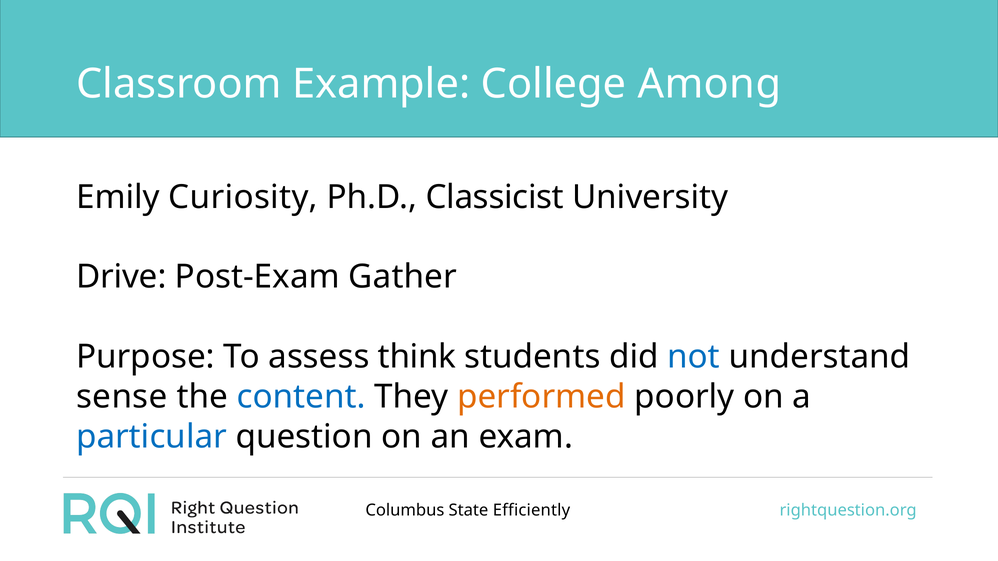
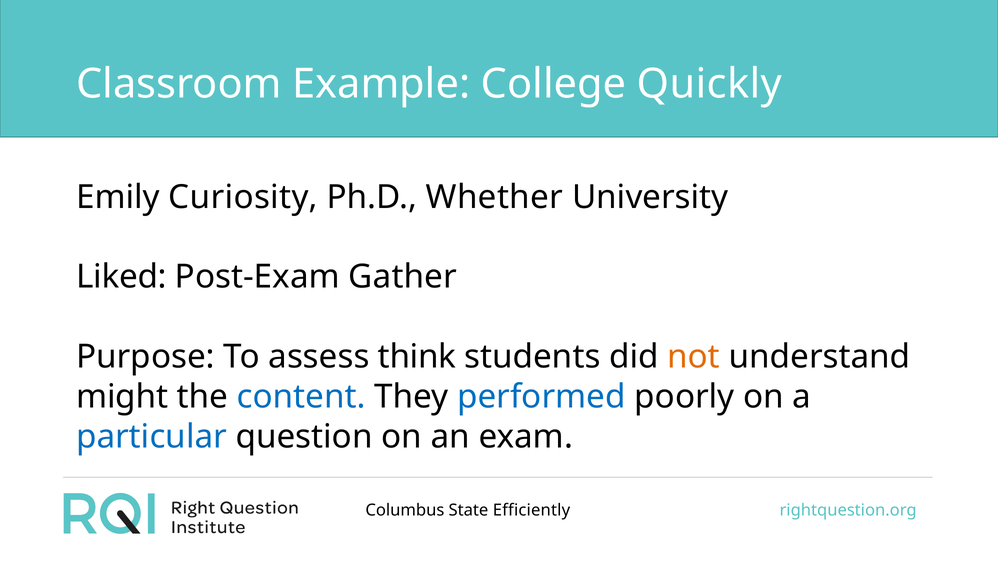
Among: Among -> Quickly
Classicist: Classicist -> Whether
Drive: Drive -> Liked
not colour: blue -> orange
sense: sense -> might
performed colour: orange -> blue
